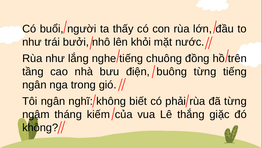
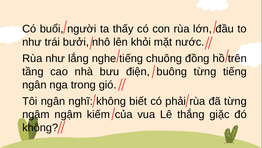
ngậm tháng: tháng -> ngậm
